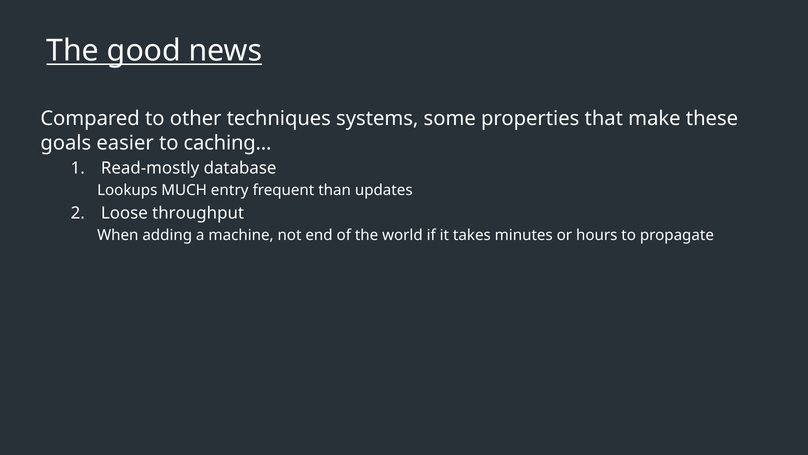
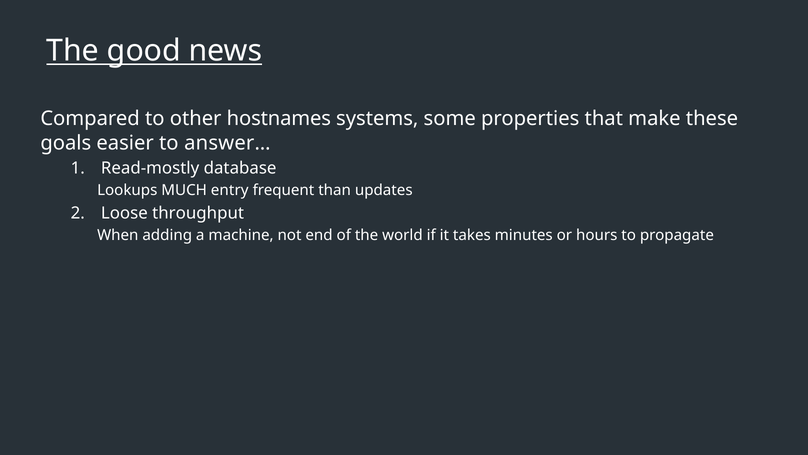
techniques: techniques -> hostnames
caching…: caching… -> answer…
